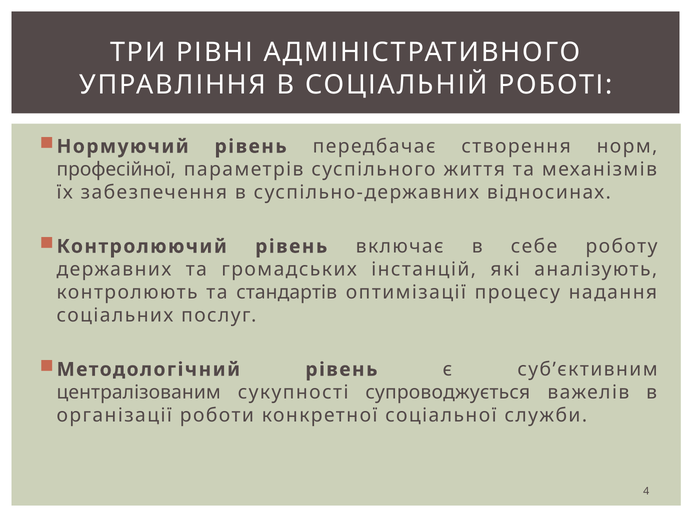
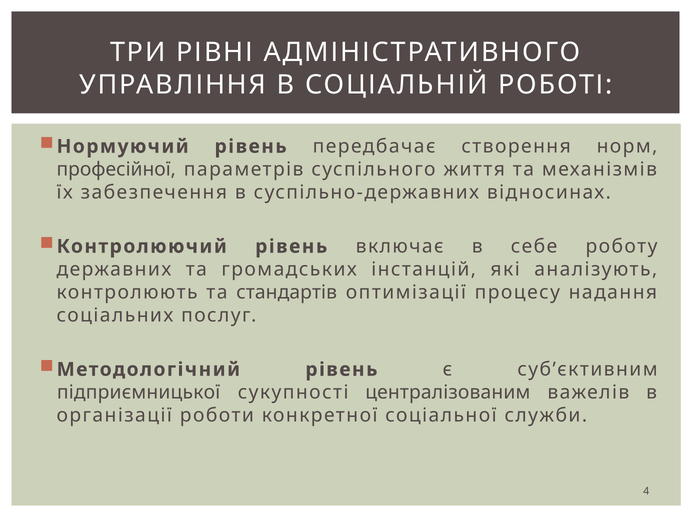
централізованим: централізованим -> підприємницької
супроводжується: супроводжується -> централізованим
